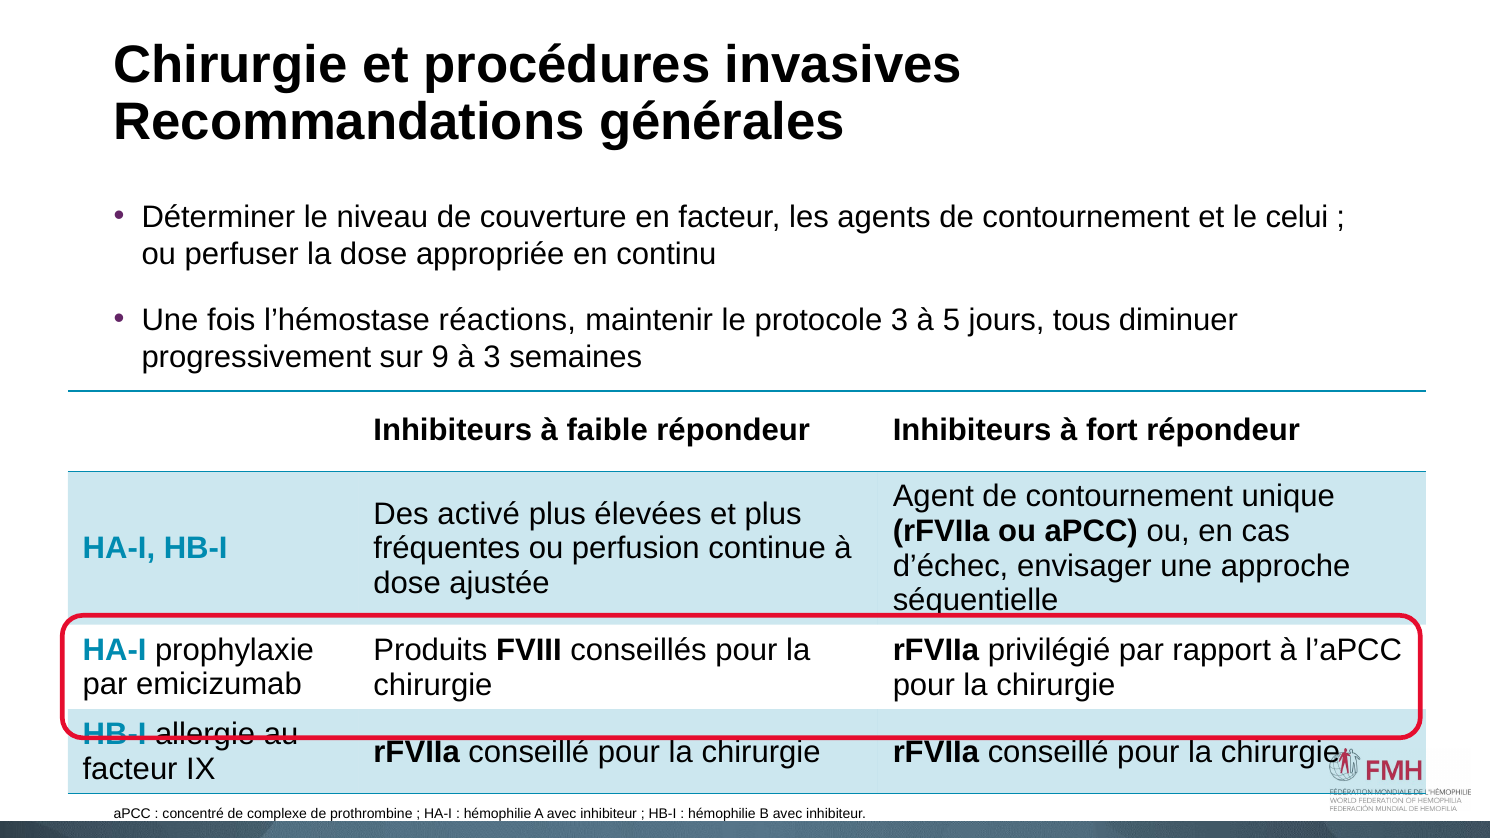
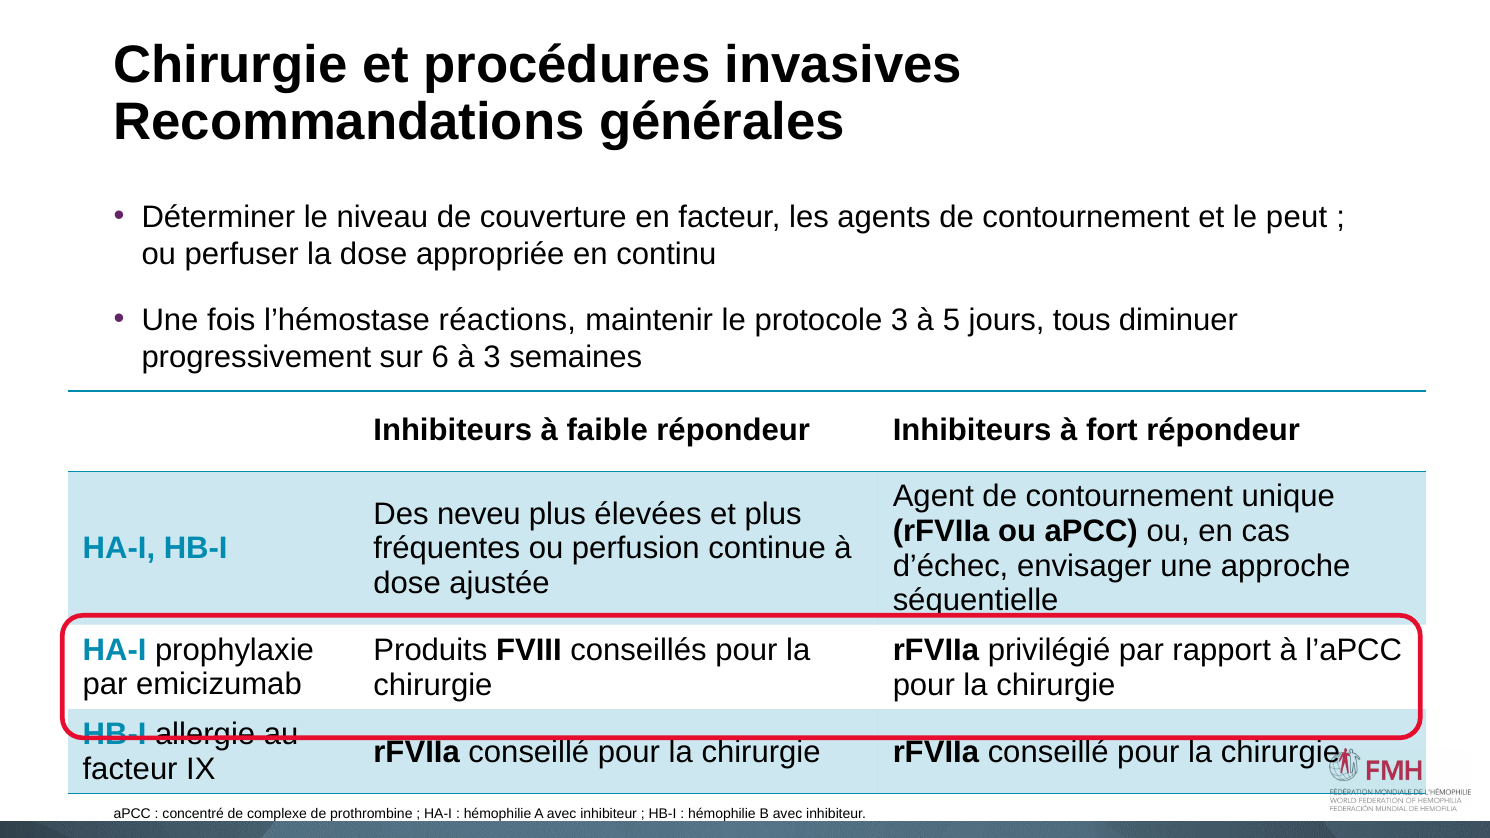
celui: celui -> peut
9: 9 -> 6
activé: activé -> neveu
